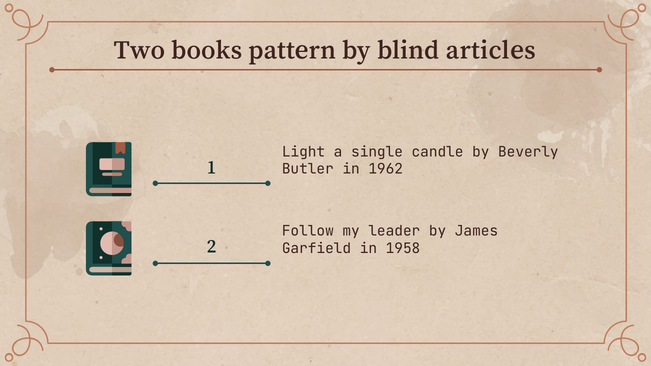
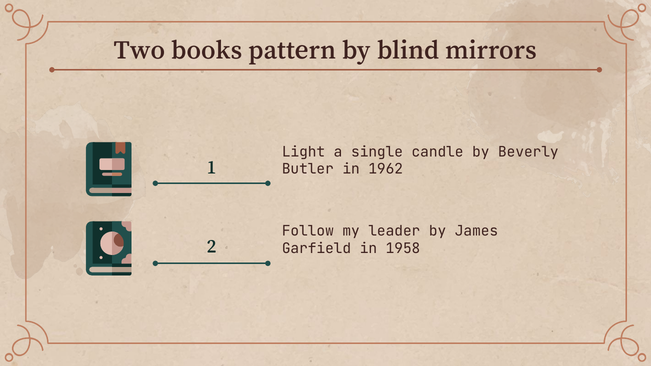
articles: articles -> mirrors
